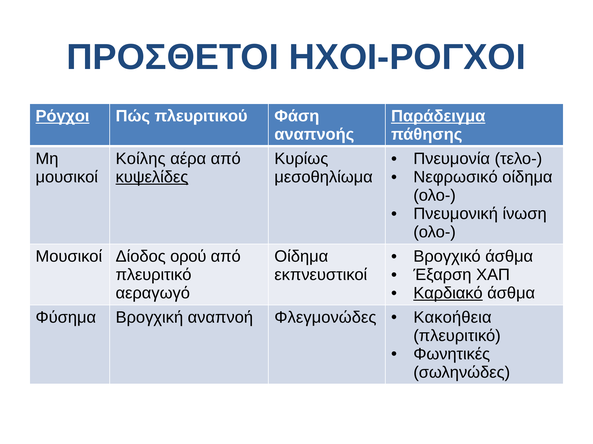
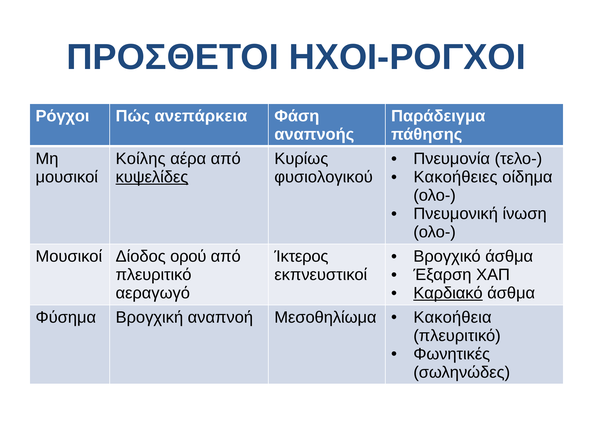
Ρόγχοι underline: present -> none
πλευριτικού: πλευριτικού -> ανεπάρκεια
Παράδειγμα underline: present -> none
Νεφρωσικό: Νεφρωσικό -> Κακοήθειες
μεσοθηλίωμα: μεσοθηλίωμα -> φυσιολογικού
Οίδημα at (301, 257): Οίδημα -> Ίκτερος
Φλεγμονώδες: Φλεγμονώδες -> Μεσοθηλίωμα
